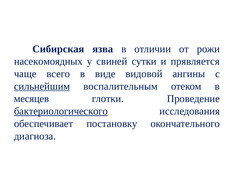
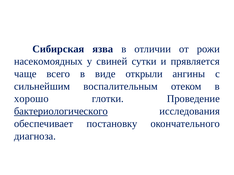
видовой: видовой -> открыли
сильнейшим underline: present -> none
месяцев: месяцев -> хорошо
